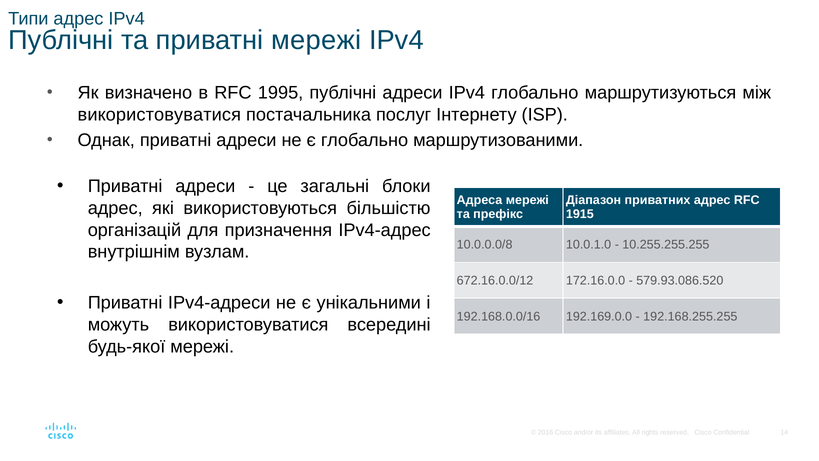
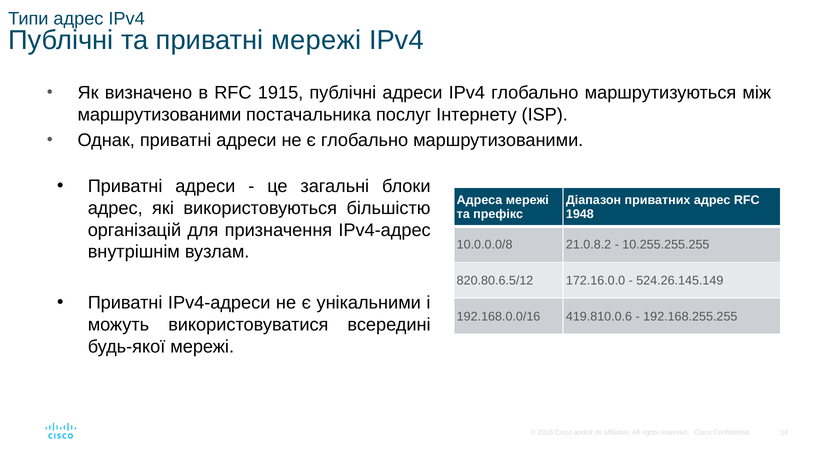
1995: 1995 -> 1915
використовуватися at (159, 115): використовуватися -> маршрутизованими
1915: 1915 -> 1948
10.0.1.0: 10.0.1.0 -> 21.0.8.2
672.16.0.0/12: 672.16.0.0/12 -> 820.80.6.5/12
579.93.086.520: 579.93.086.520 -> 524.26.145.149
192.169.0.0: 192.169.0.0 -> 419.810.0.6
